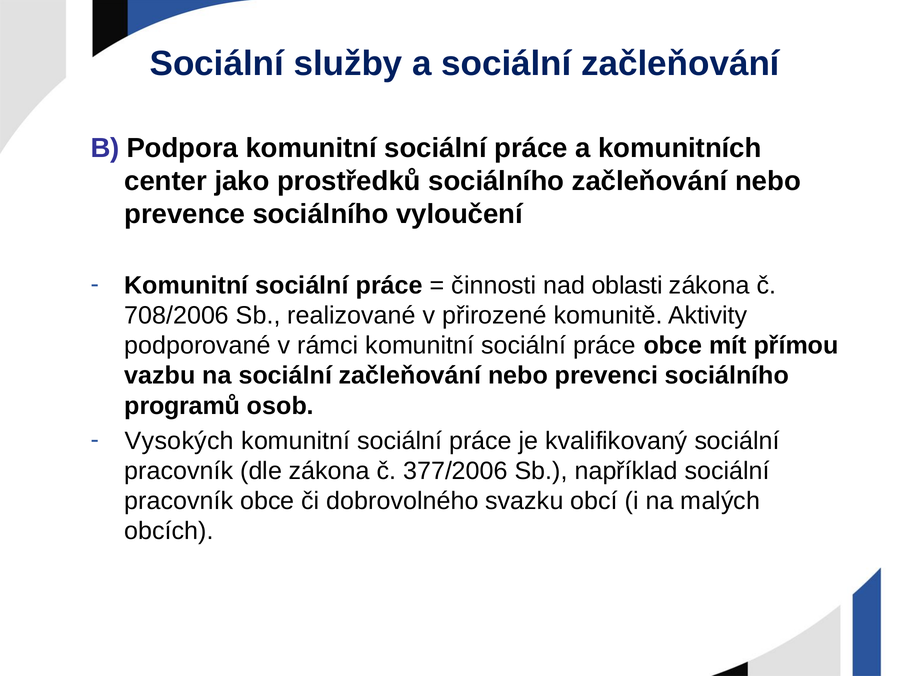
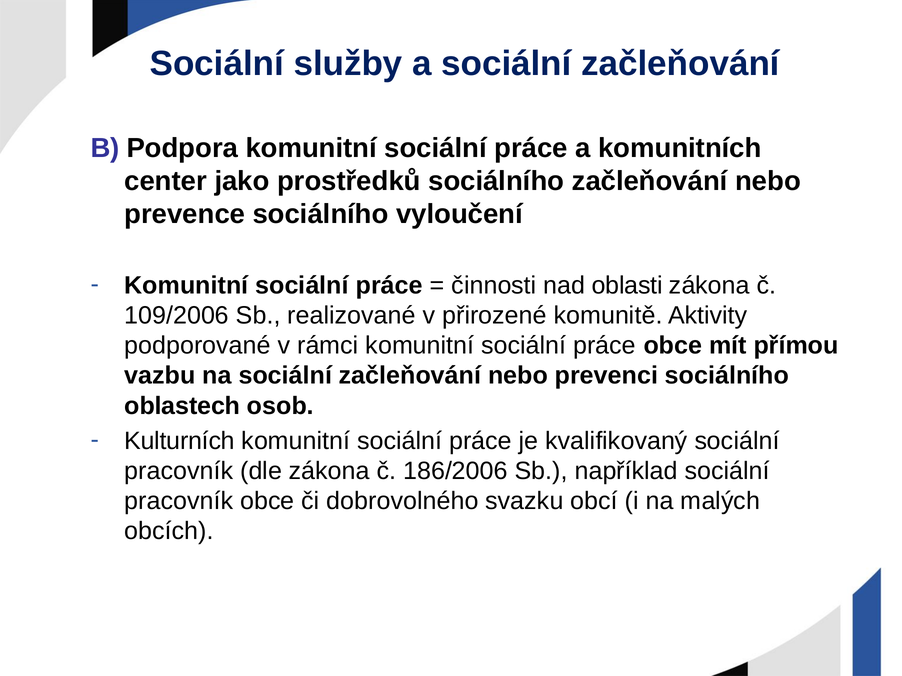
708/2006: 708/2006 -> 109/2006
programů: programů -> oblastech
Vysokých: Vysokých -> Kulturních
377/2006: 377/2006 -> 186/2006
